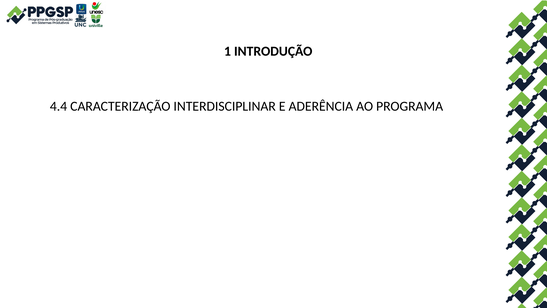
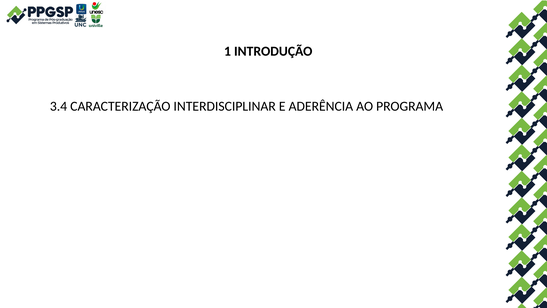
4.4: 4.4 -> 3.4
